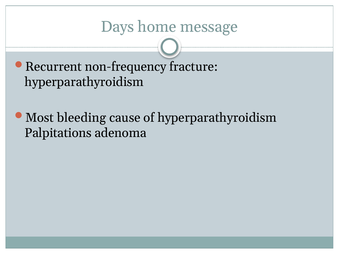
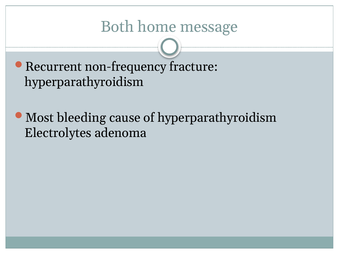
Days: Days -> Both
Palpitations: Palpitations -> Electrolytes
